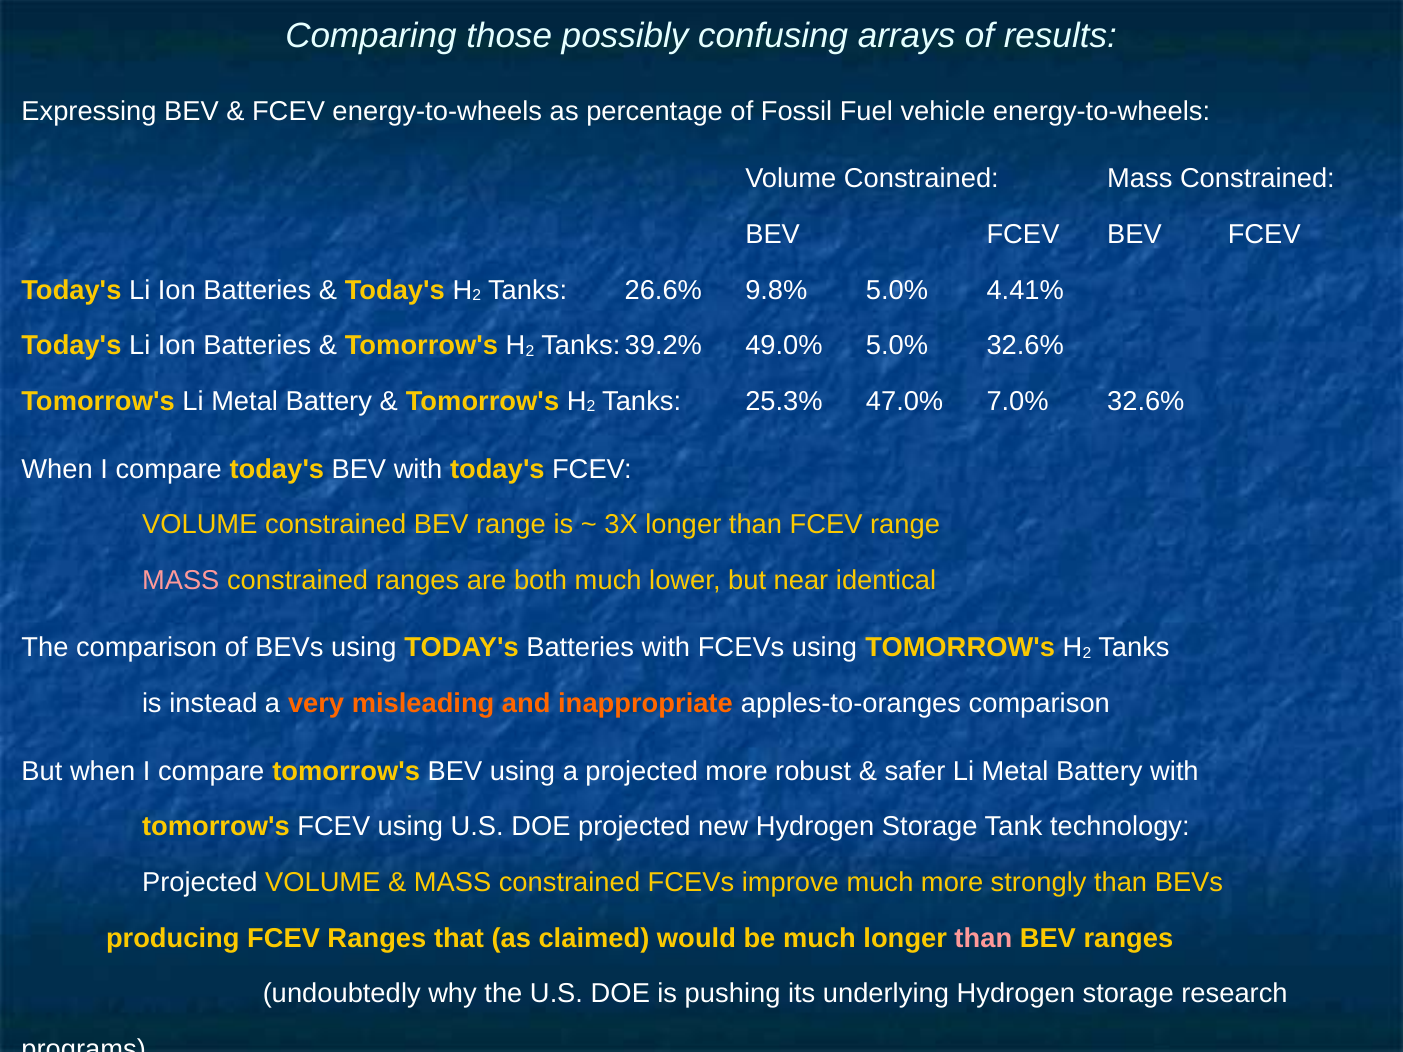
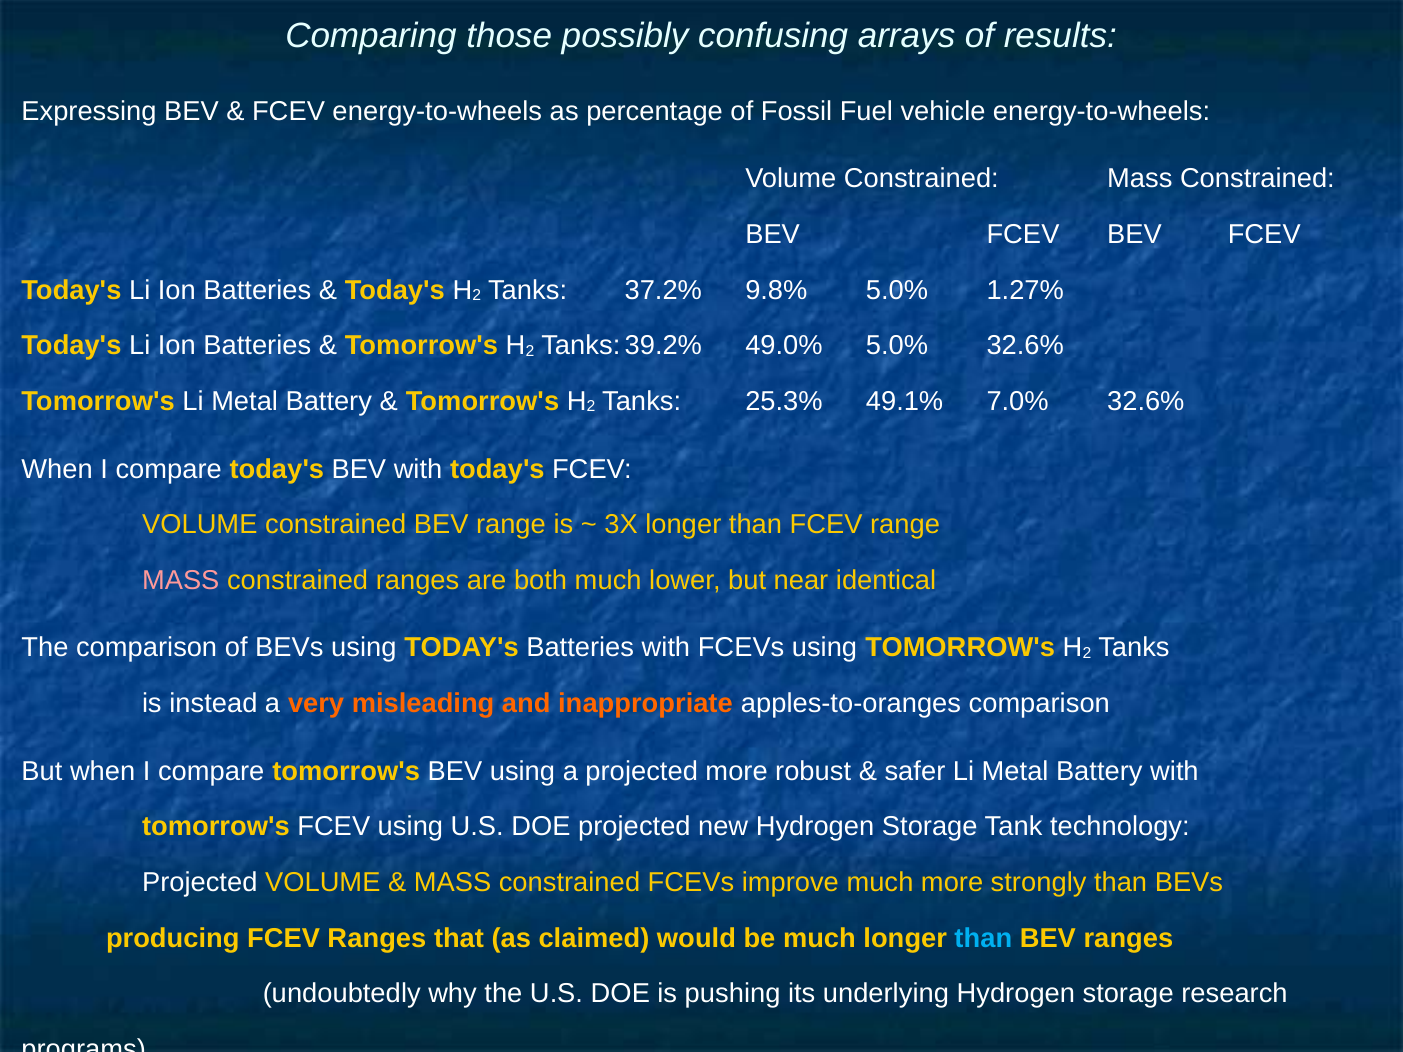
26.6%: 26.6% -> 37.2%
4.41%: 4.41% -> 1.27%
47.0%: 47.0% -> 49.1%
than at (983, 938) colour: pink -> light blue
